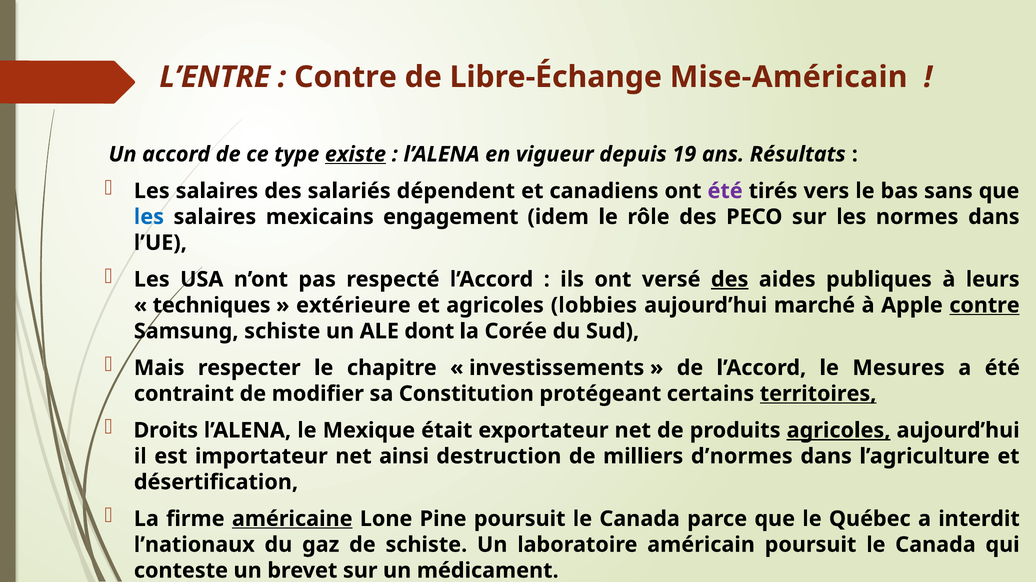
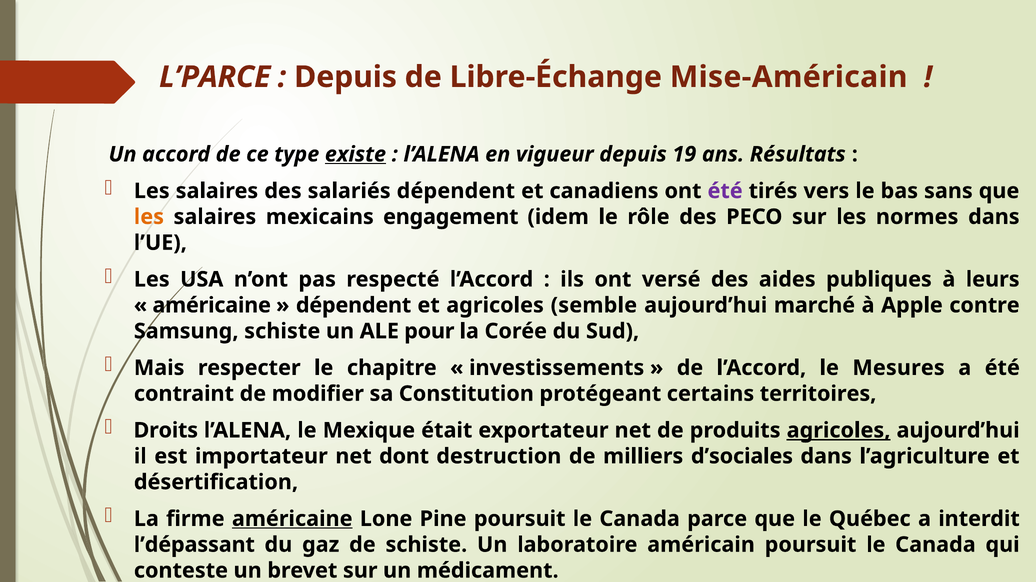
L’ENTRE: L’ENTRE -> L’PARCE
Contre at (346, 77): Contre -> Depuis
les at (149, 217) colour: blue -> orange
des at (730, 280) underline: present -> none
techniques at (212, 306): techniques -> américaine
extérieure at (353, 306): extérieure -> dépendent
lobbies: lobbies -> semble
contre at (984, 306) underline: present -> none
dont: dont -> pour
territoires underline: present -> none
ainsi: ainsi -> dont
d’normes: d’normes -> d’sociales
l’nationaux: l’nationaux -> l’dépassant
